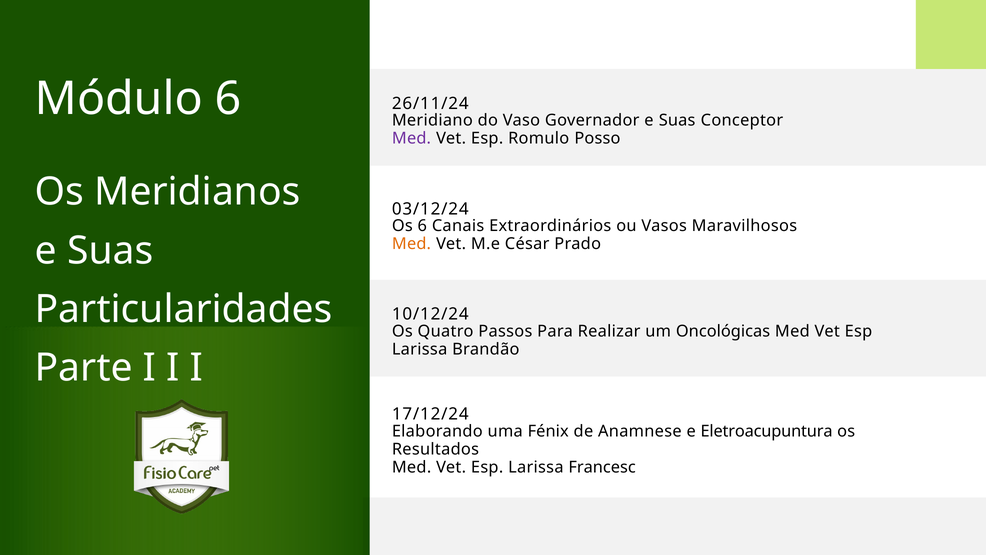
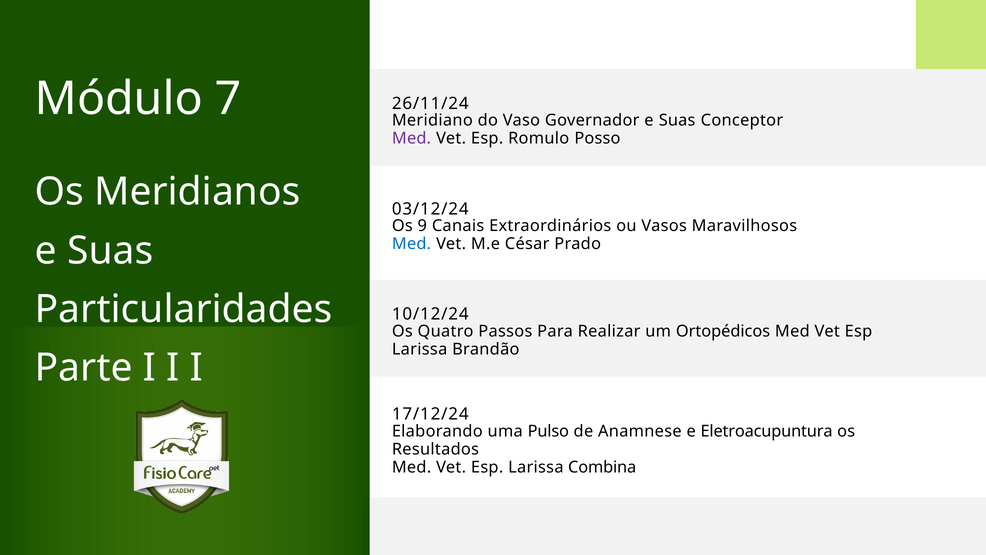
Módulo 6: 6 -> 7
Os 6: 6 -> 9
Med at (412, 244) colour: orange -> blue
Oncológicas: Oncológicas -> Ortopédicos
Fénix: Fénix -> Pulso
Francesc: Francesc -> Combina
